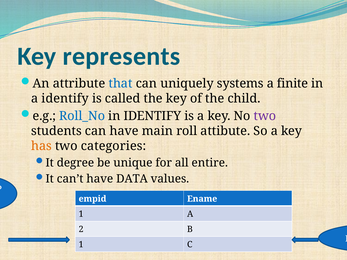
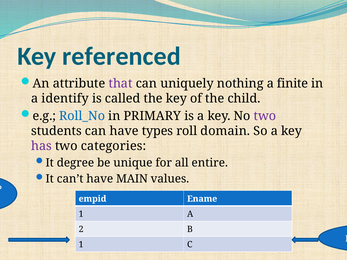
represents: represents -> referenced
that colour: blue -> purple
systems: systems -> nothing
in IDENTIFY: IDENTIFY -> PRIMARY
main: main -> types
attibute: attibute -> domain
has colour: orange -> purple
DATA: DATA -> MAIN
